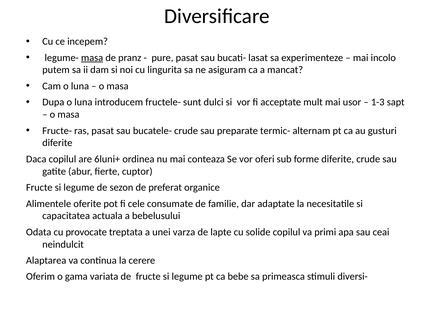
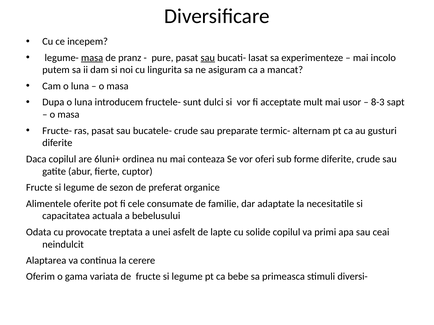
sau at (208, 58) underline: none -> present
1-3: 1-3 -> 8-3
varza: varza -> asfelt
